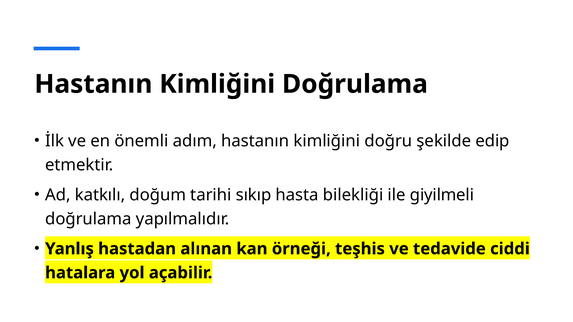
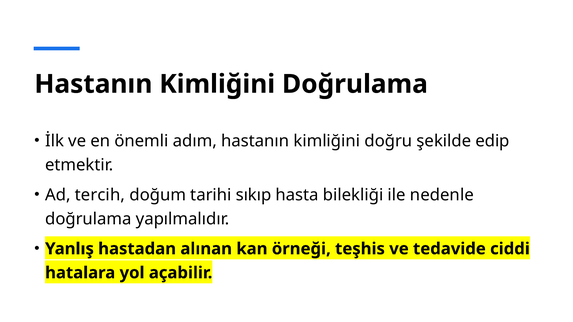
katkılı: katkılı -> tercih
giyilmeli: giyilmeli -> nedenle
